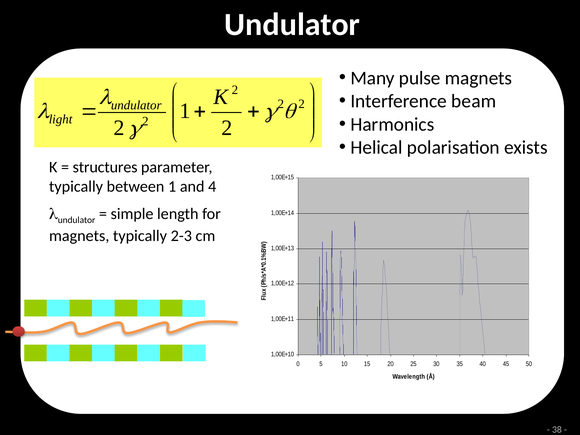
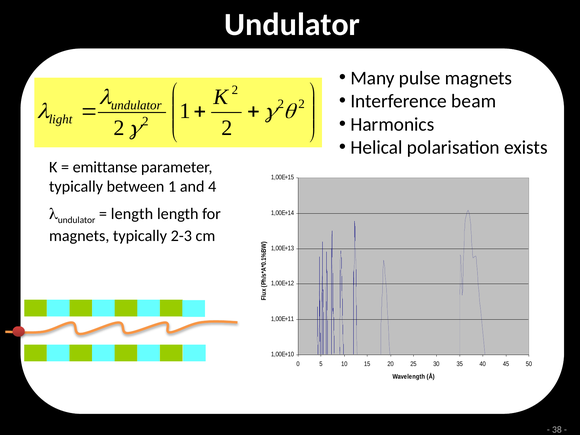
structures: structures -> emittanse
simple at (132, 214): simple -> length
